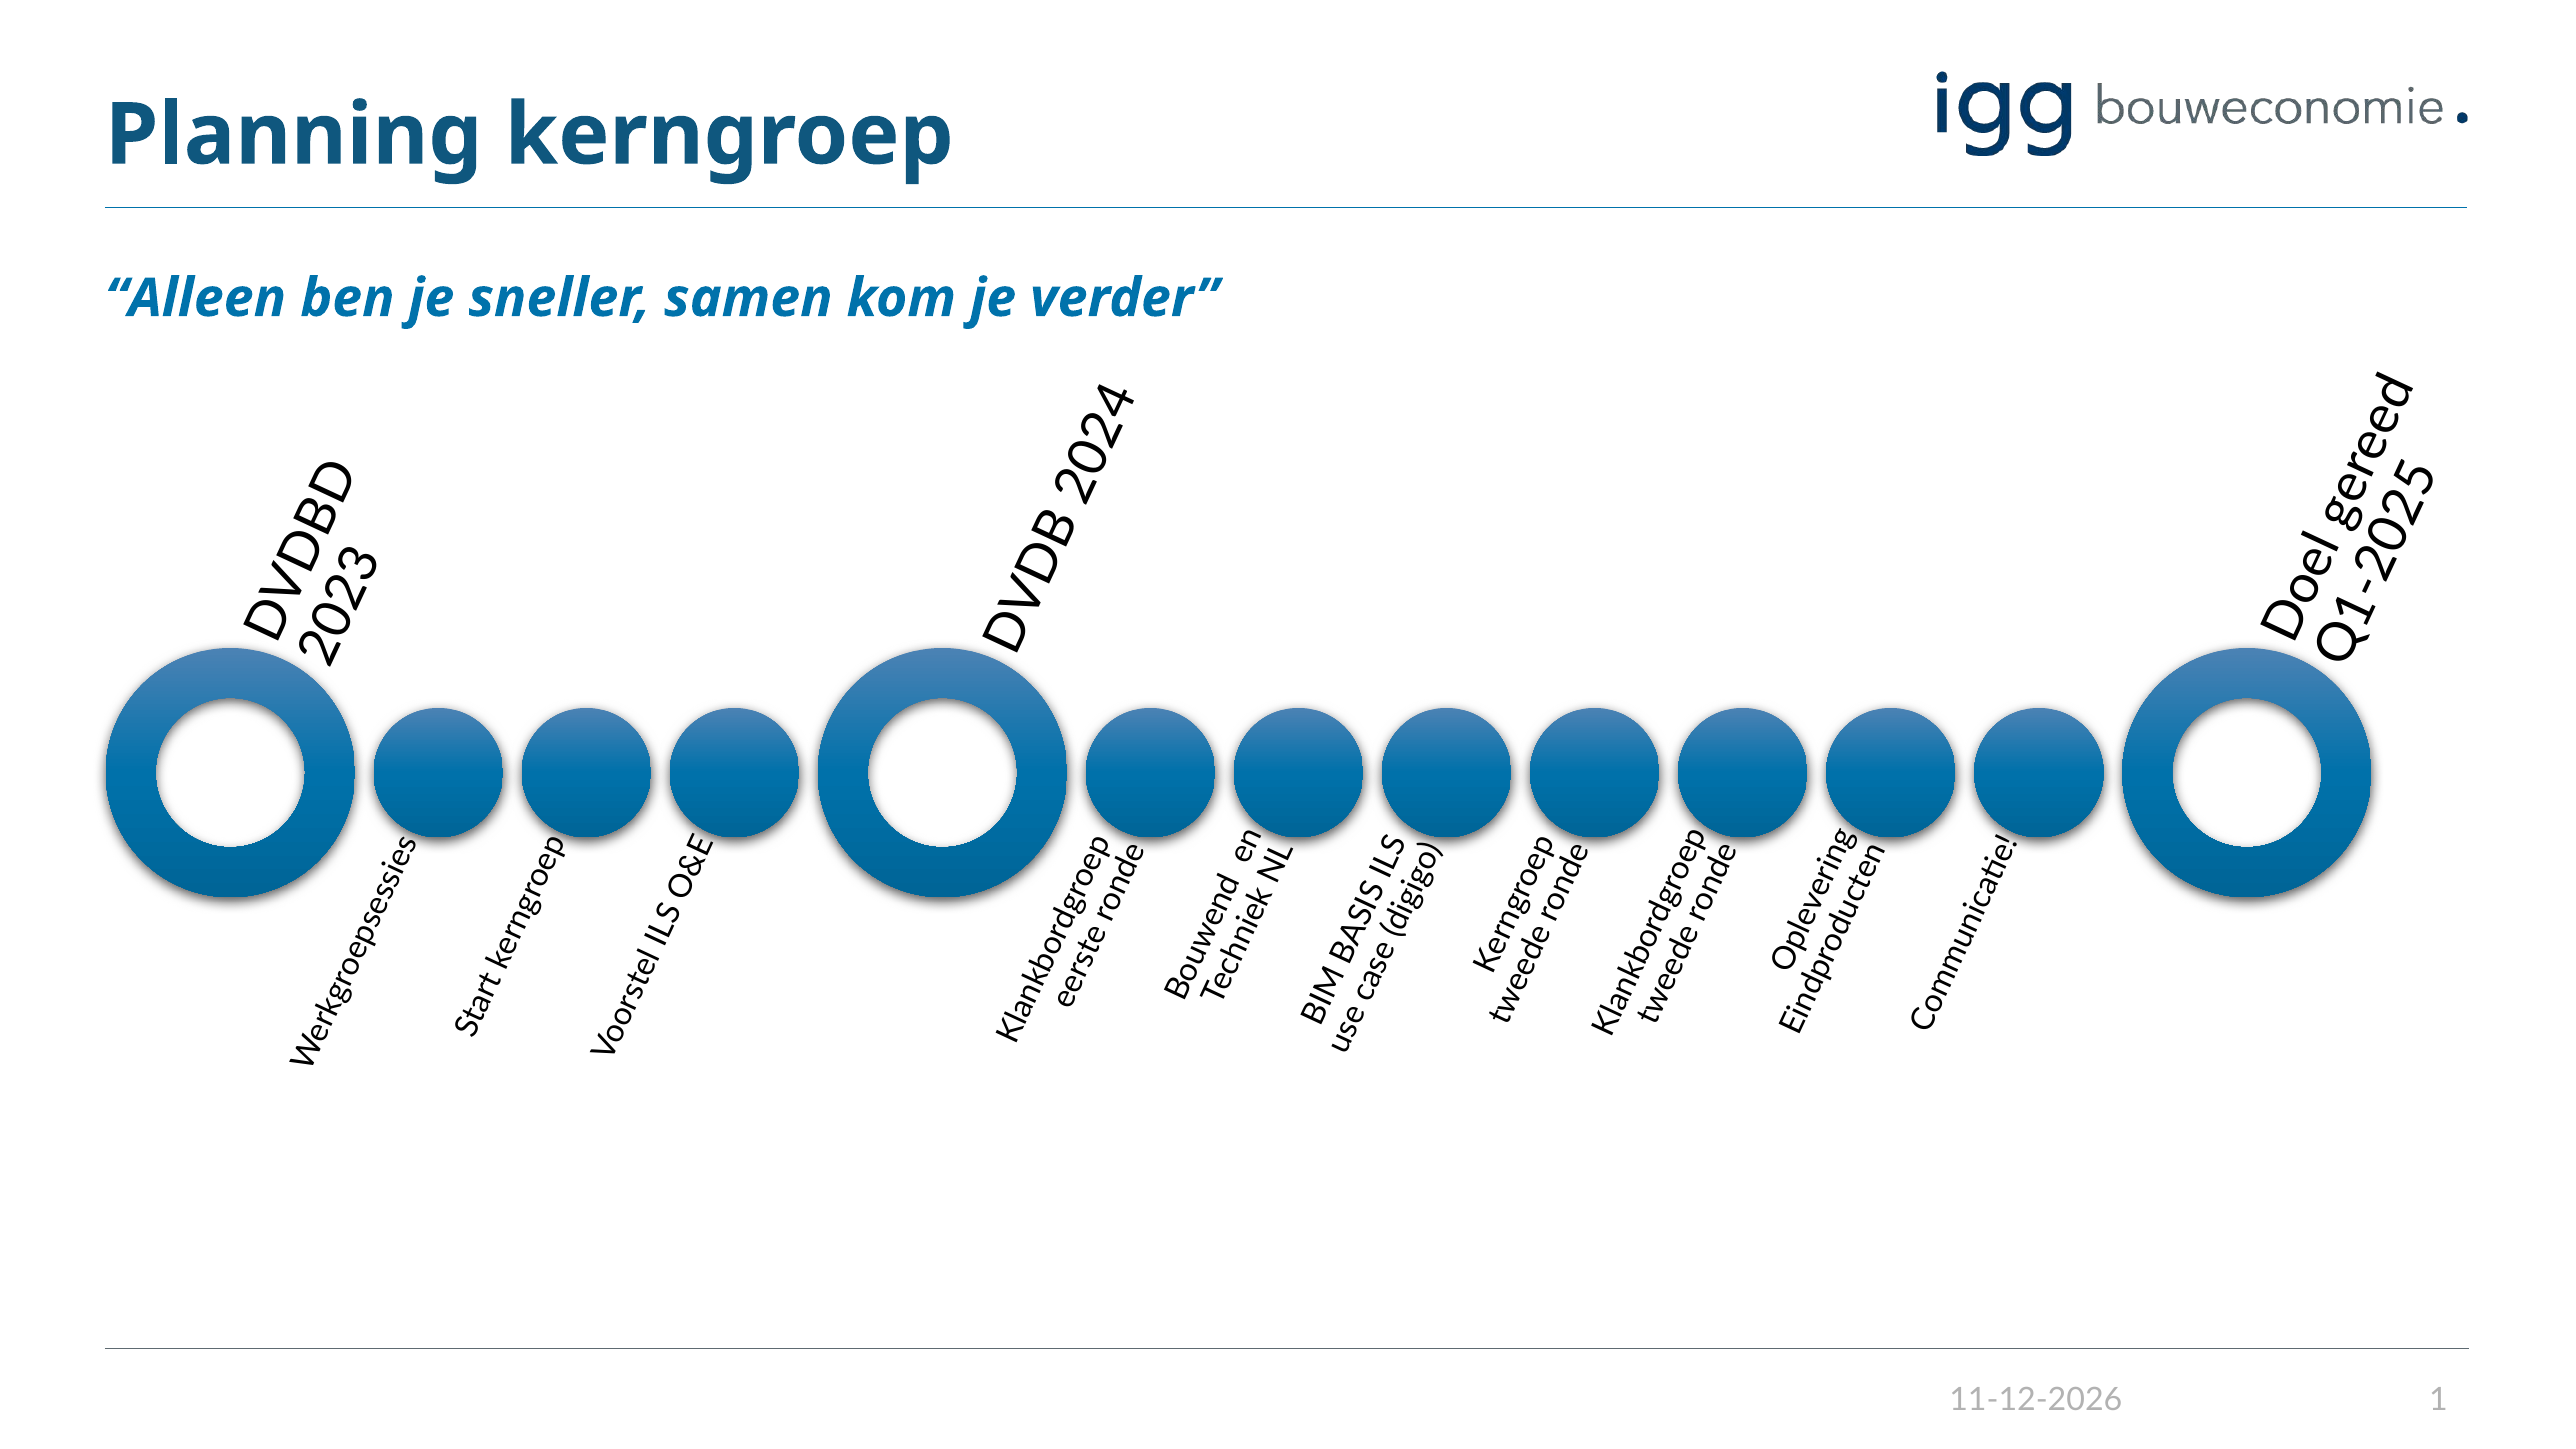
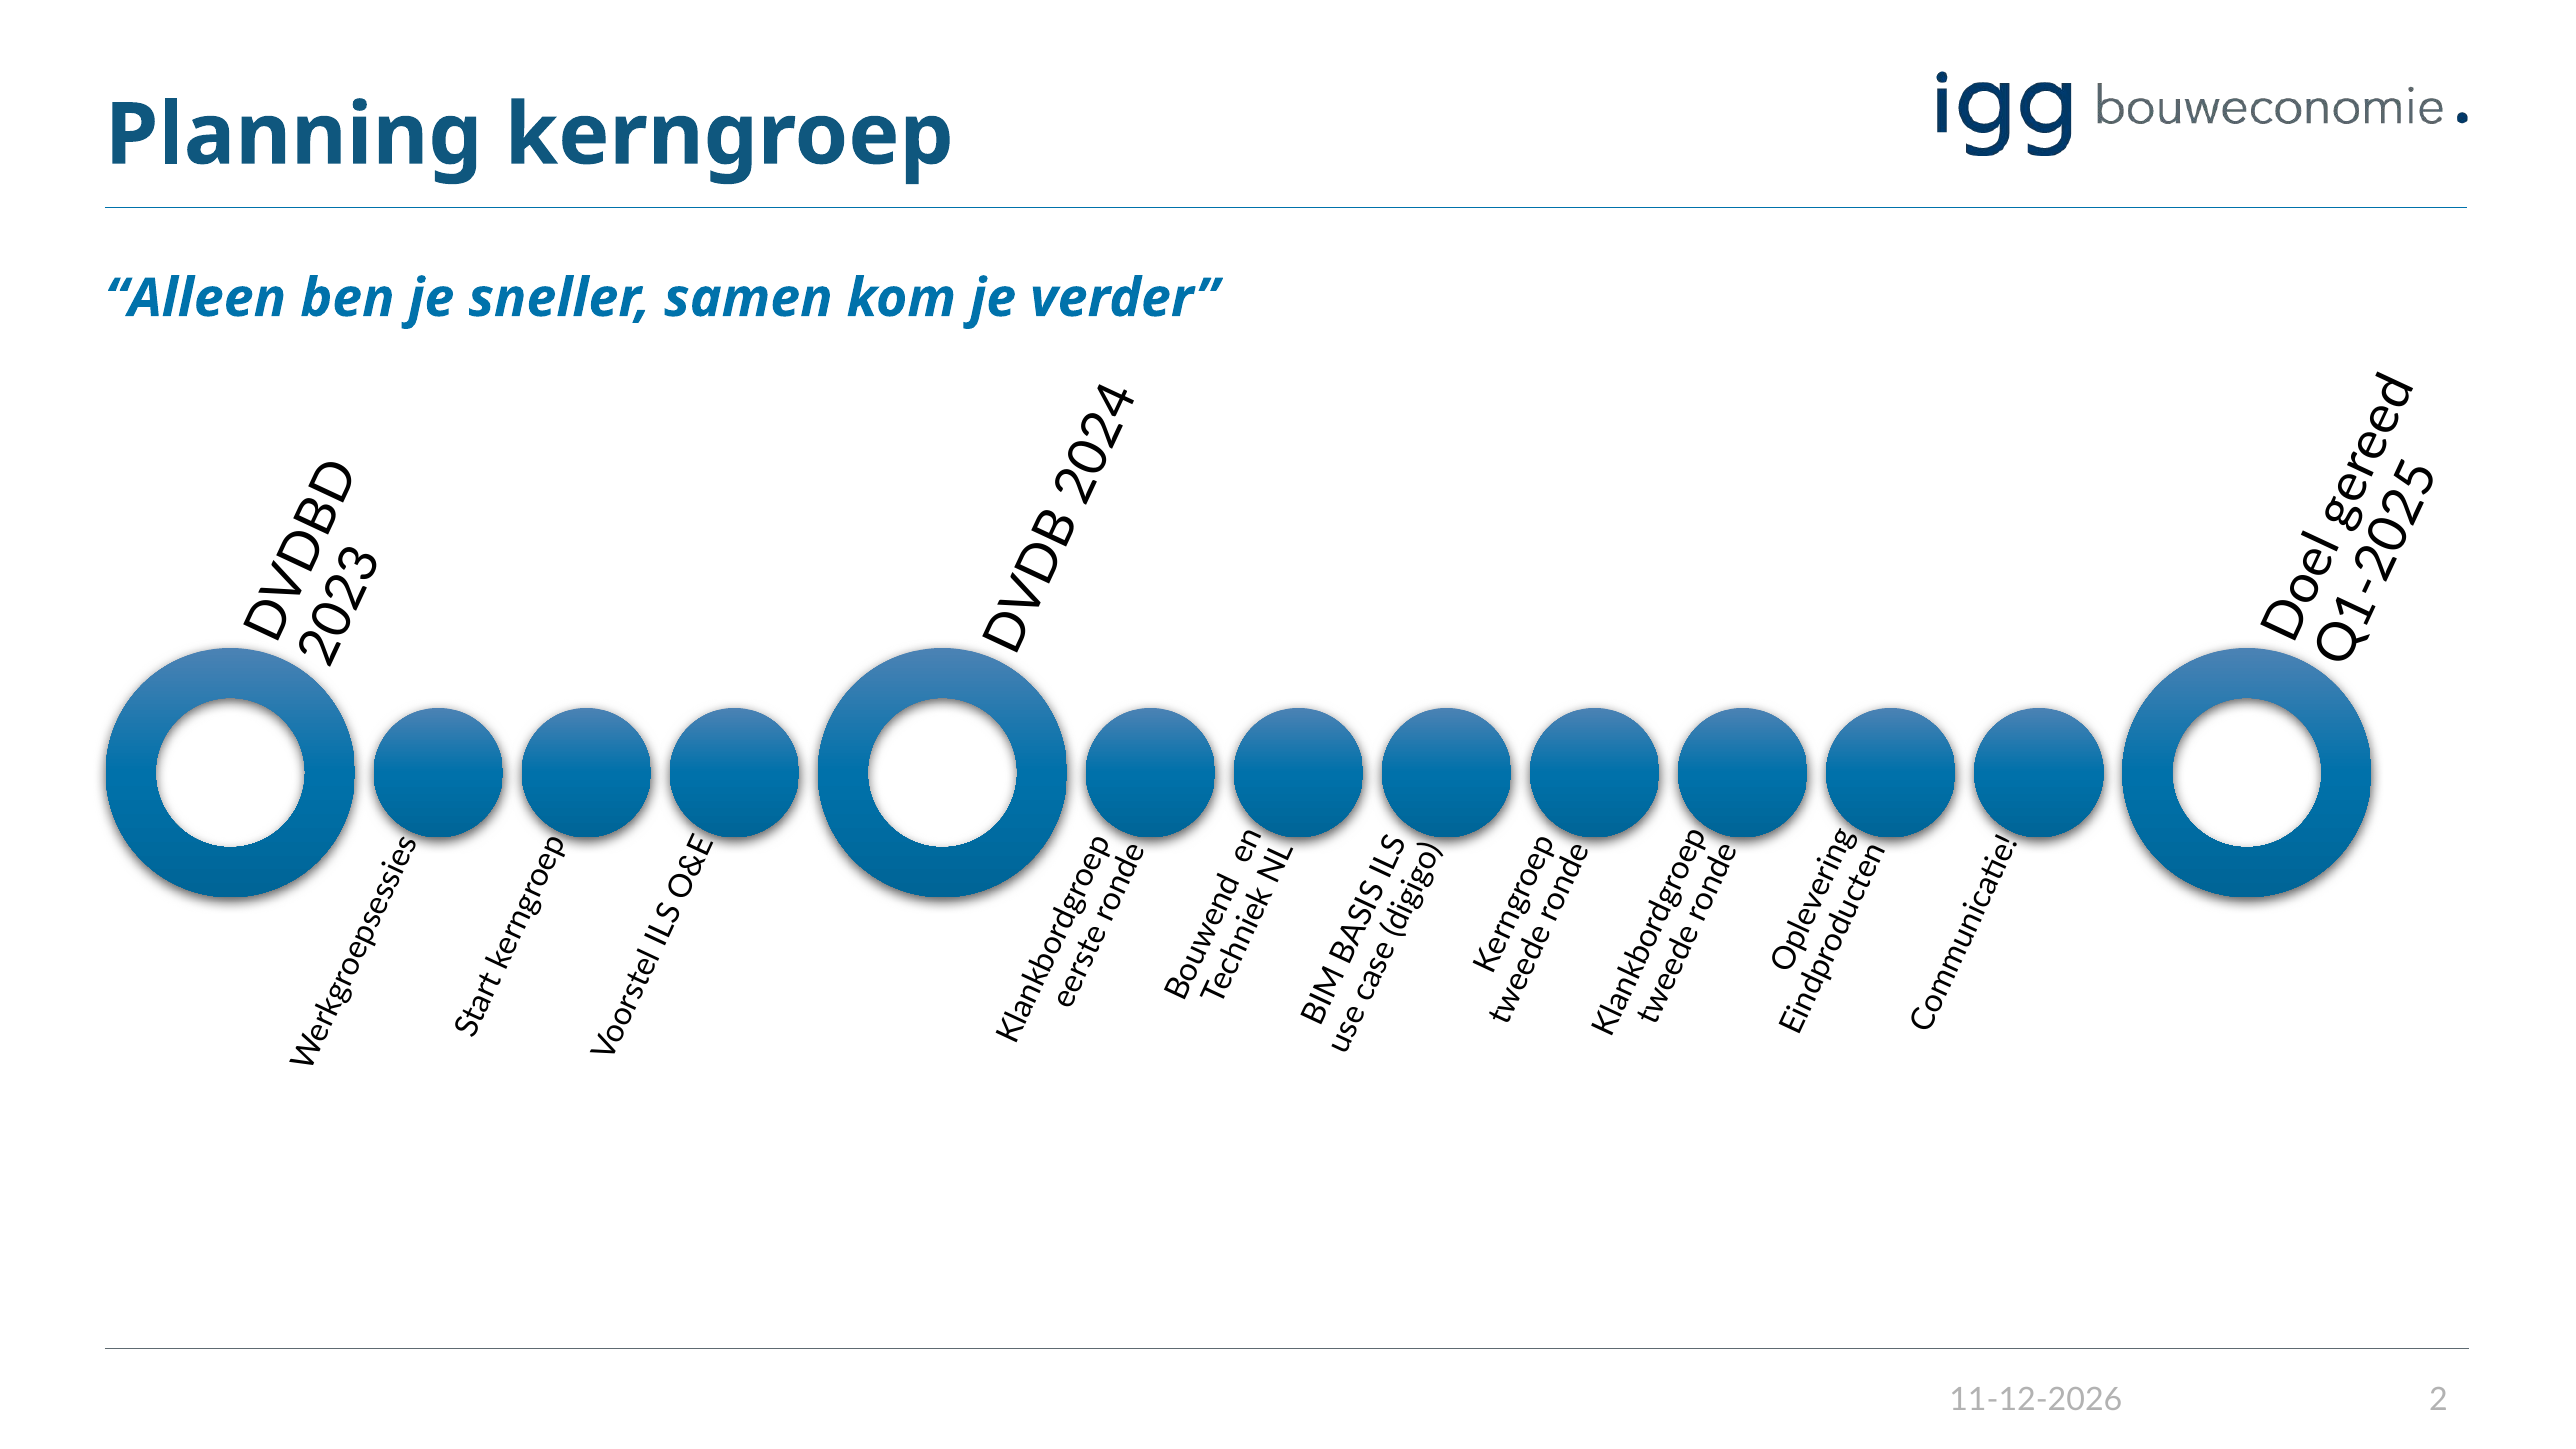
1 at (2438, 1400): 1 -> 2
